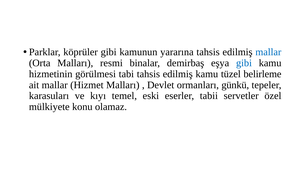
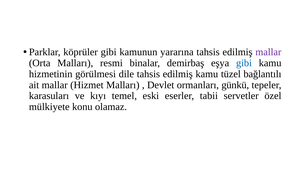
mallar at (268, 52) colour: blue -> purple
tabi: tabi -> dile
belirleme: belirleme -> bağlantılı
